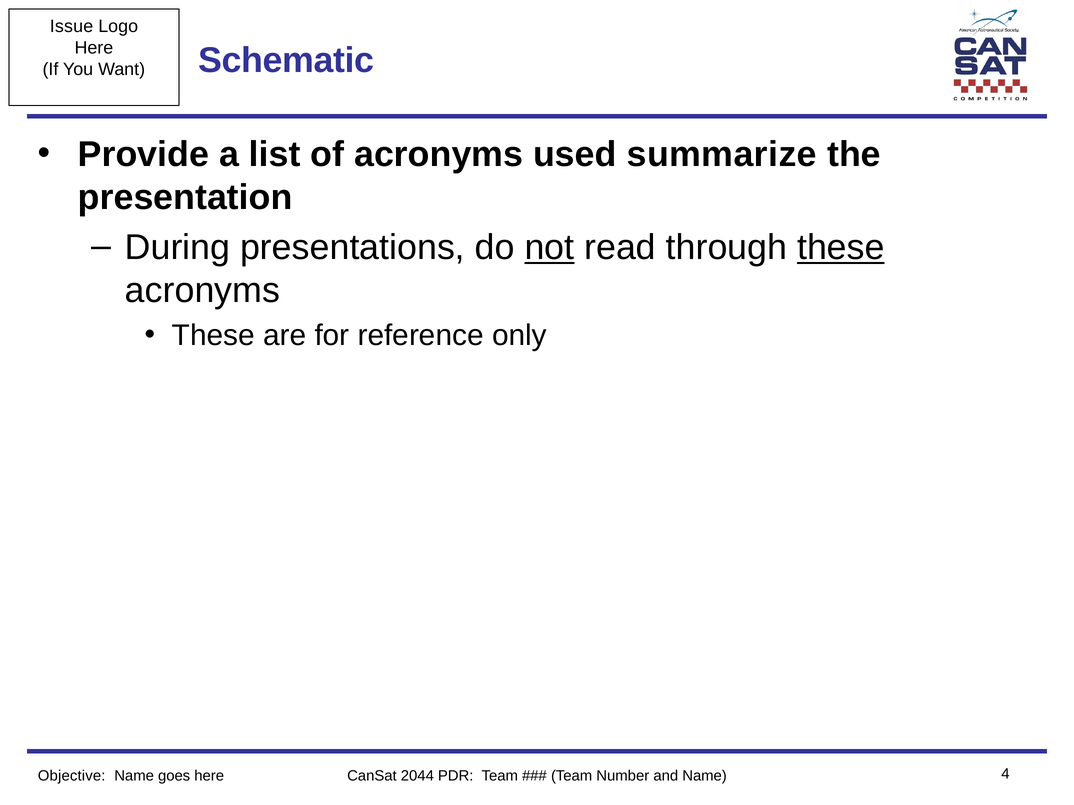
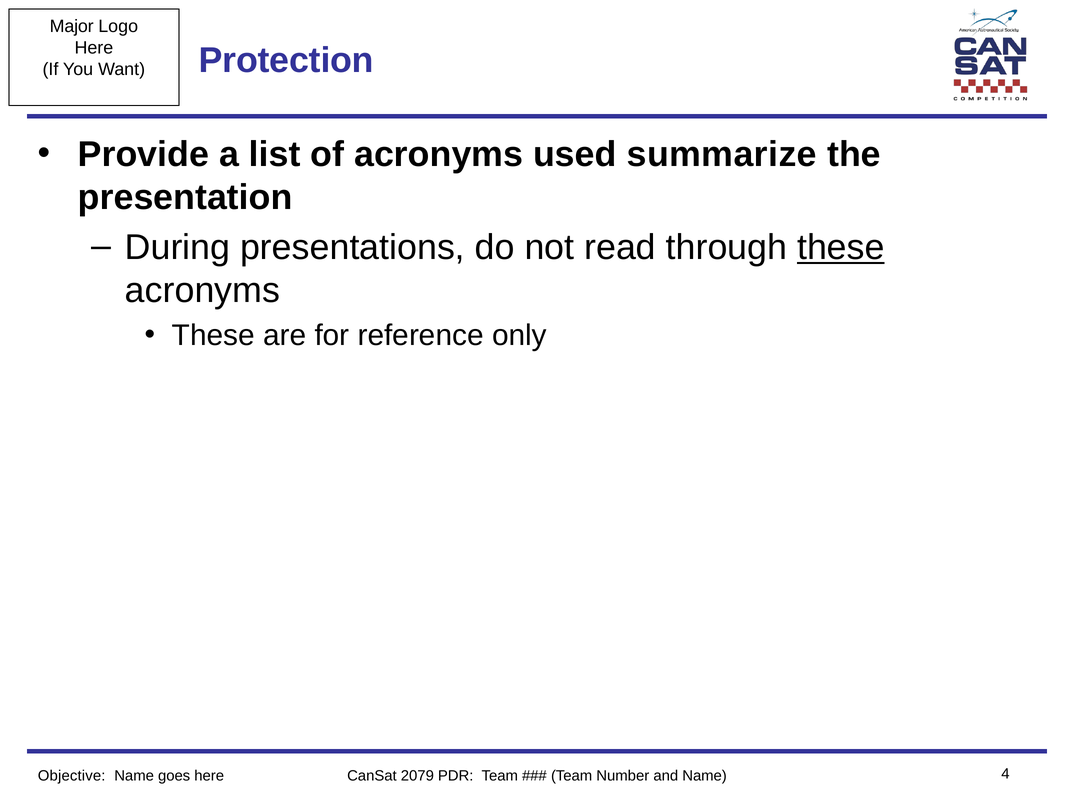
Issue: Issue -> Major
Schematic: Schematic -> Protection
not underline: present -> none
2044: 2044 -> 2079
